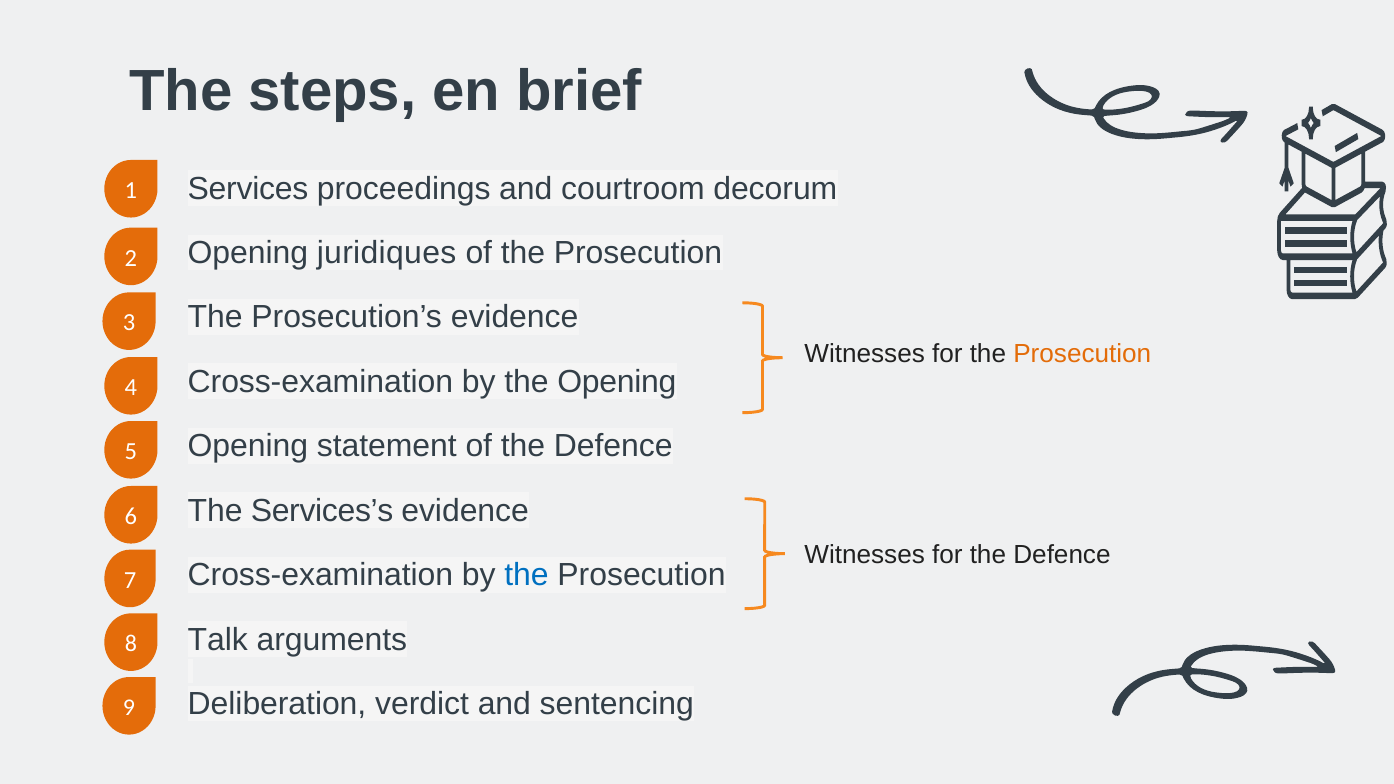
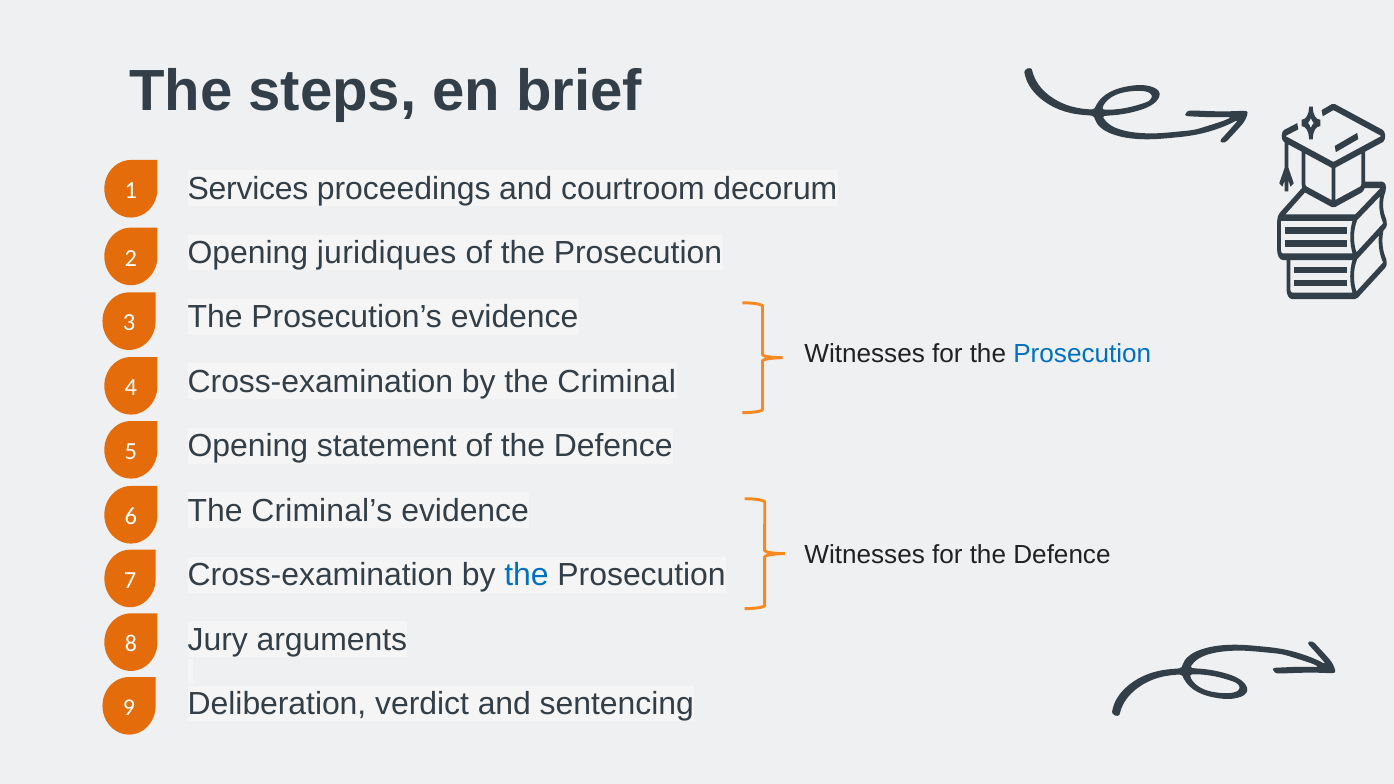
Prosecution at (1082, 354) colour: orange -> blue
the Opening: Opening -> Criminal
Services’s: Services’s -> Criminal’s
Talk: Talk -> Jury
